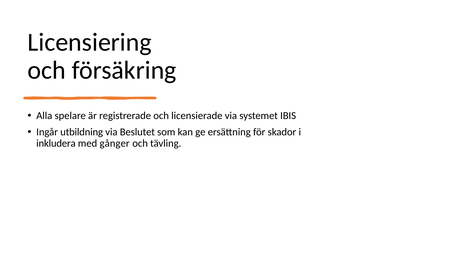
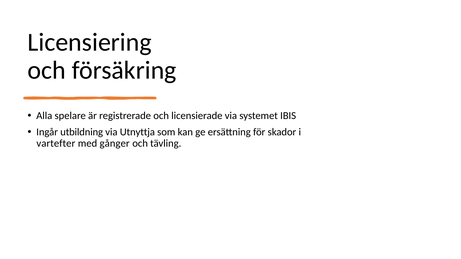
Beslutet: Beslutet -> Utnyttja
inkludera: inkludera -> vartefter
